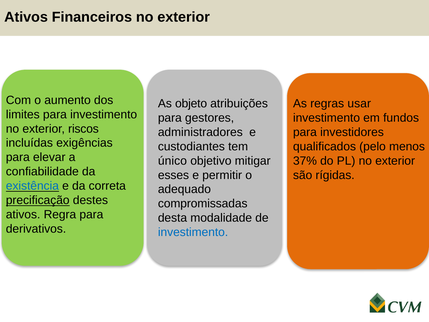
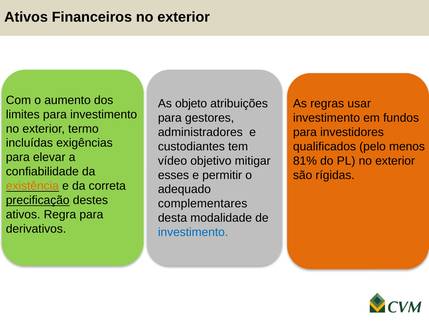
riscos: riscos -> termo
único: único -> vídeo
37%: 37% -> 81%
existência colour: blue -> orange
compromissadas: compromissadas -> complementares
